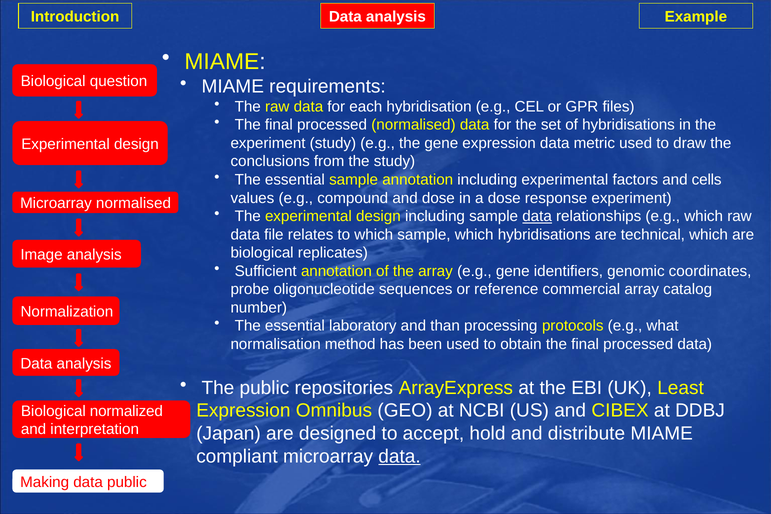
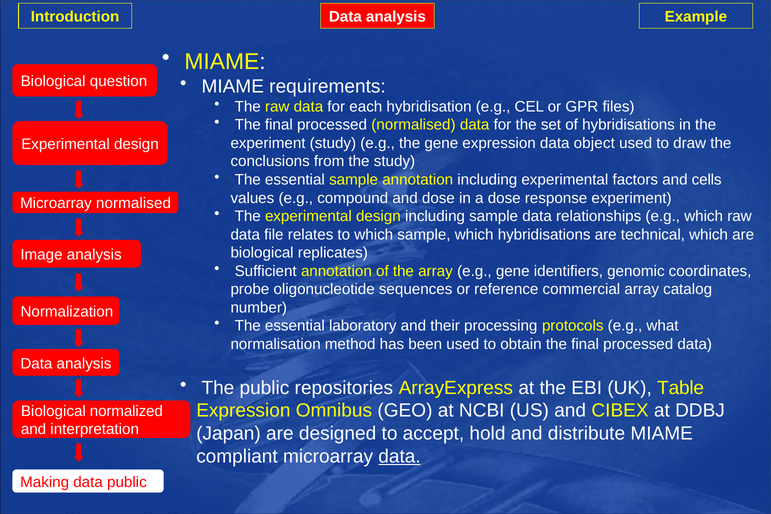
metric: metric -> object
data at (537, 216) underline: present -> none
than: than -> their
Least: Least -> Table
